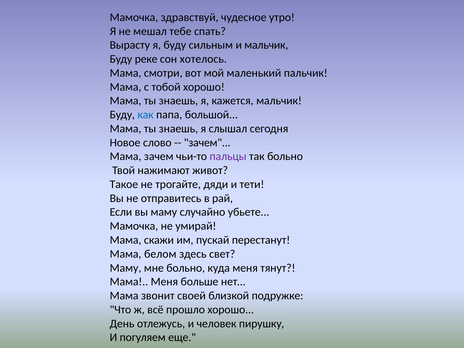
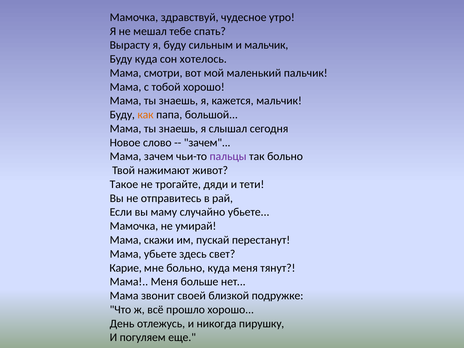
Буду реке: реке -> куда
как colour: blue -> orange
Мама белом: белом -> убьете
Маму at (126, 268): Маму -> Карие
человек: человек -> никогда
